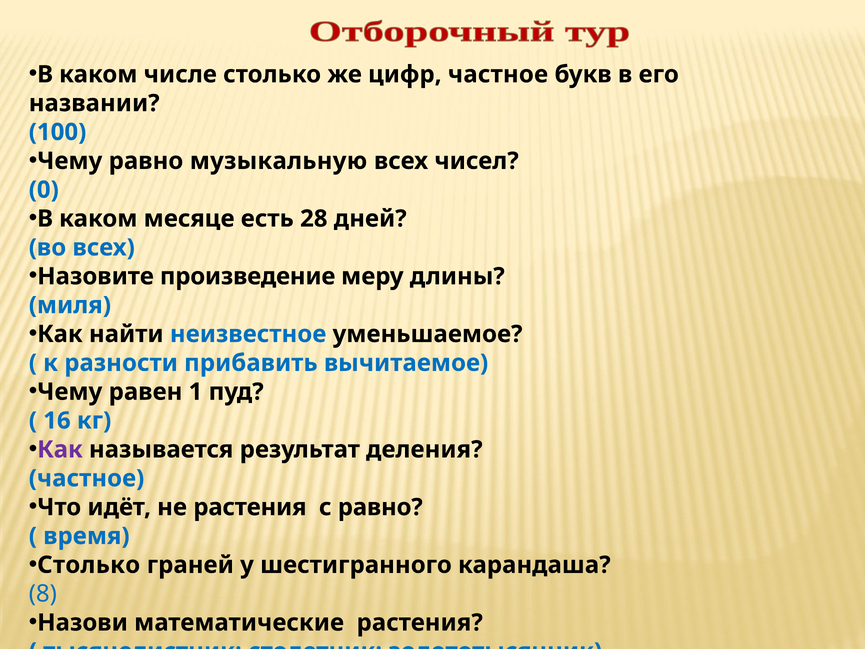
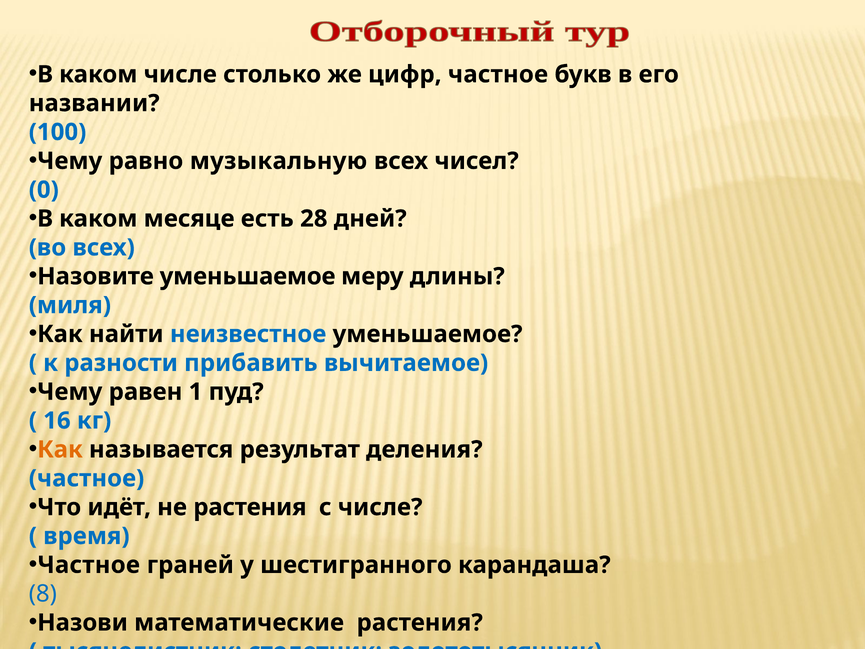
Назовите произведение: произведение -> уменьшаемое
Как at (60, 449) colour: purple -> orange
с равно: равно -> числе
Столько at (89, 565): Столько -> Частное
